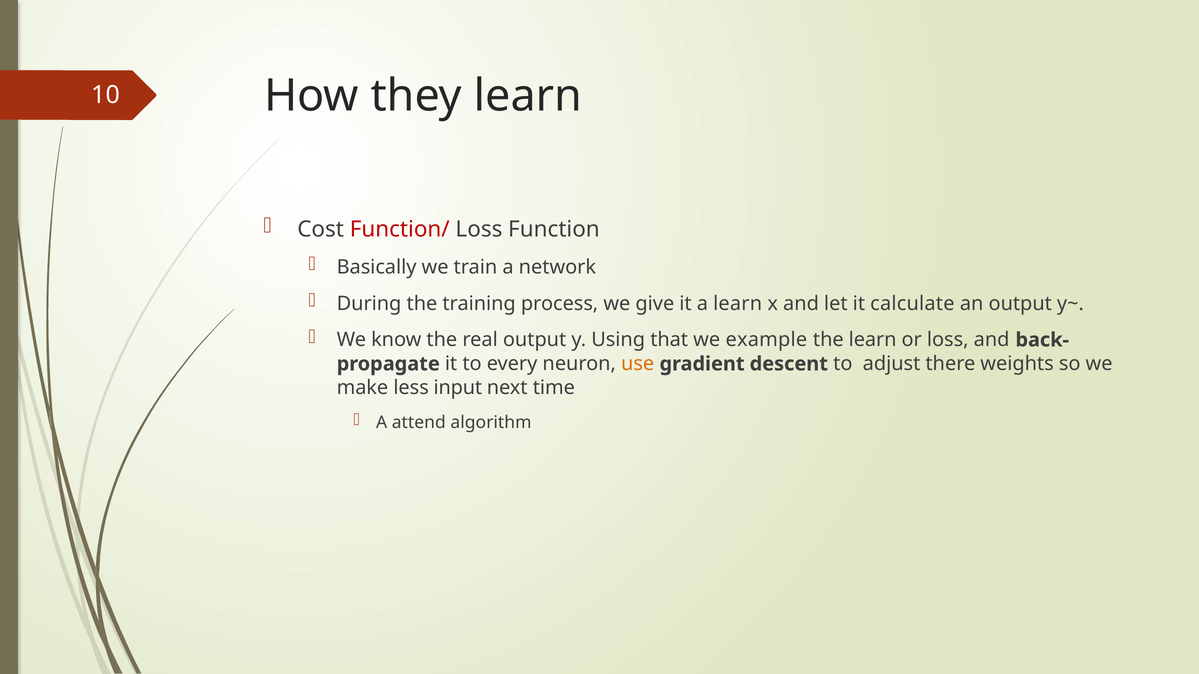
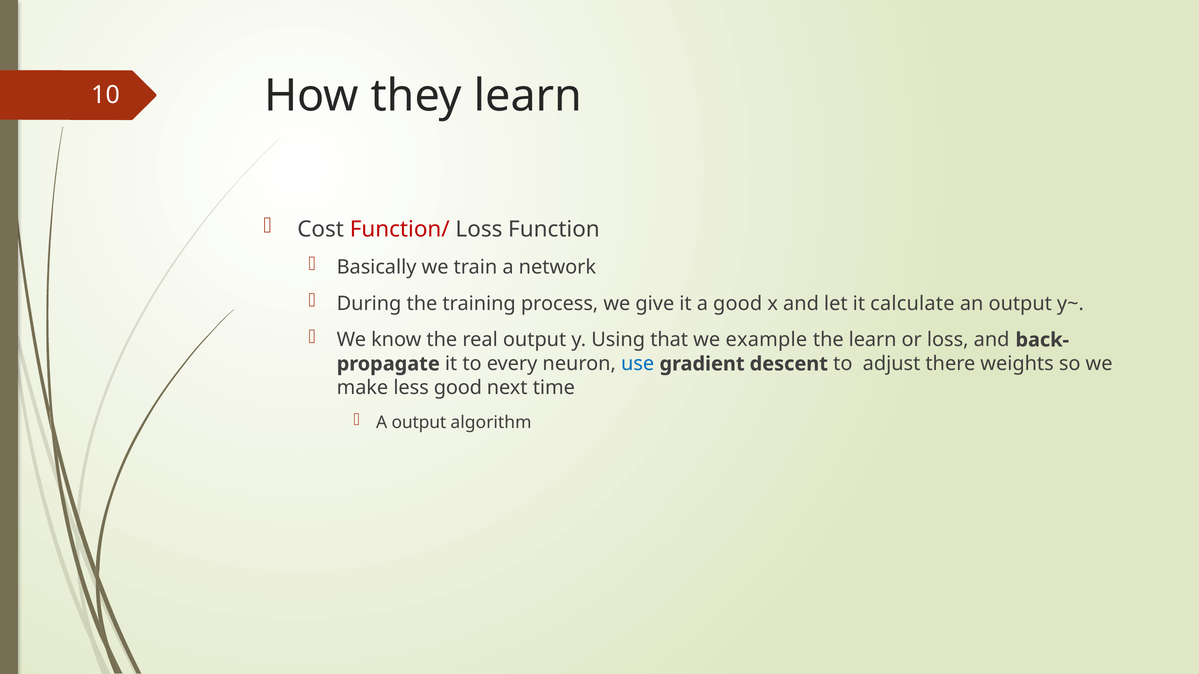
a learn: learn -> good
use colour: orange -> blue
less input: input -> good
A attend: attend -> output
